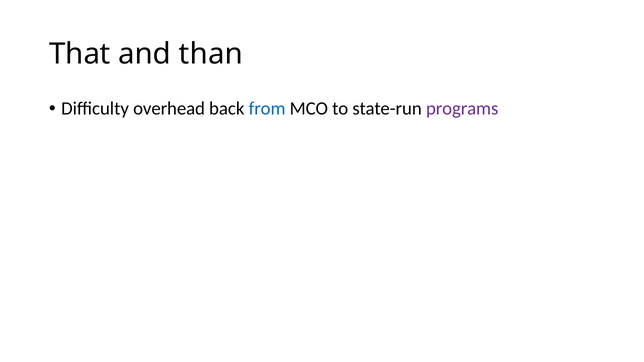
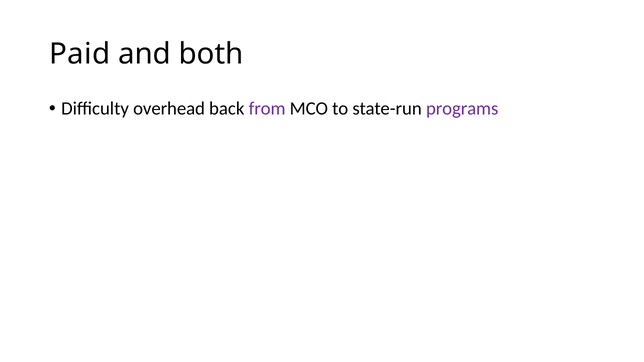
That: That -> Paid
than: than -> both
from colour: blue -> purple
